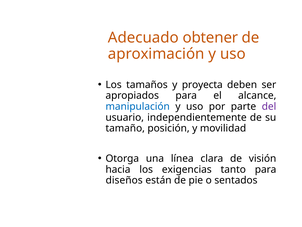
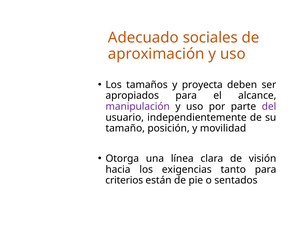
obtener: obtener -> sociales
manipulación colour: blue -> purple
diseños: diseños -> criterios
